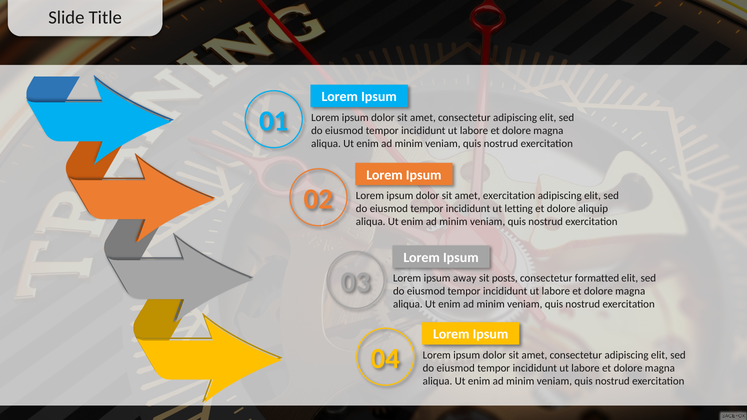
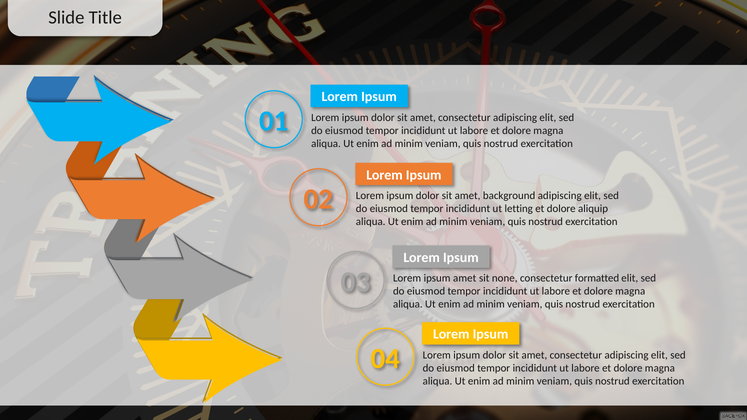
amet exercitation: exercitation -> background
ipsum away: away -> amet
posts: posts -> none
